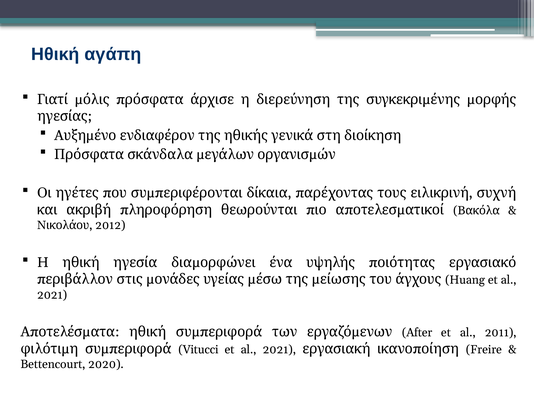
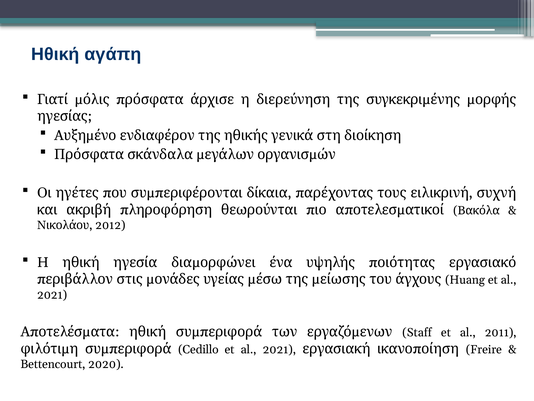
After: After -> Staff
Vitucci: Vitucci -> Cedillo
